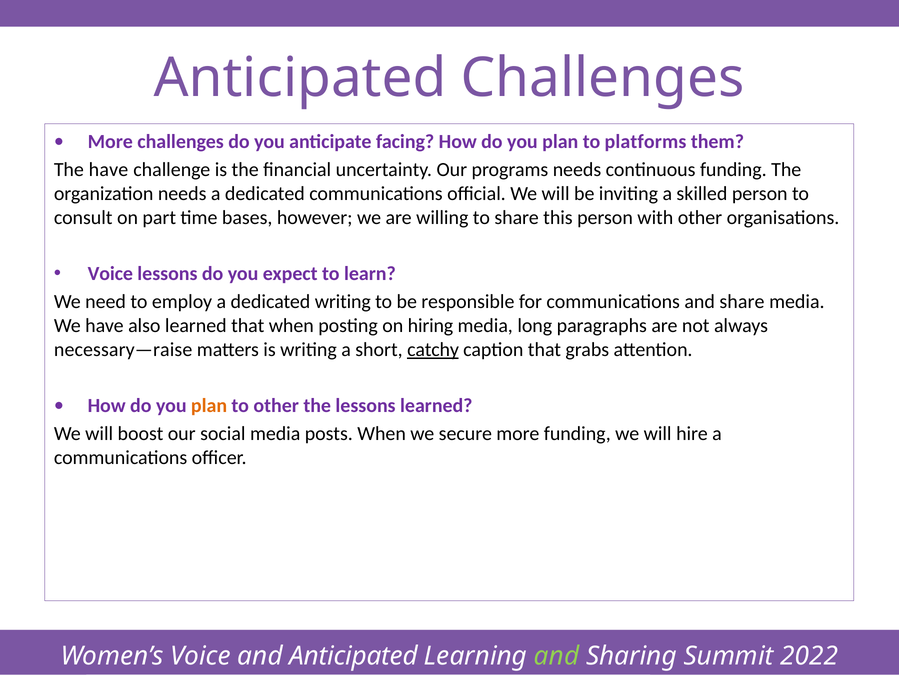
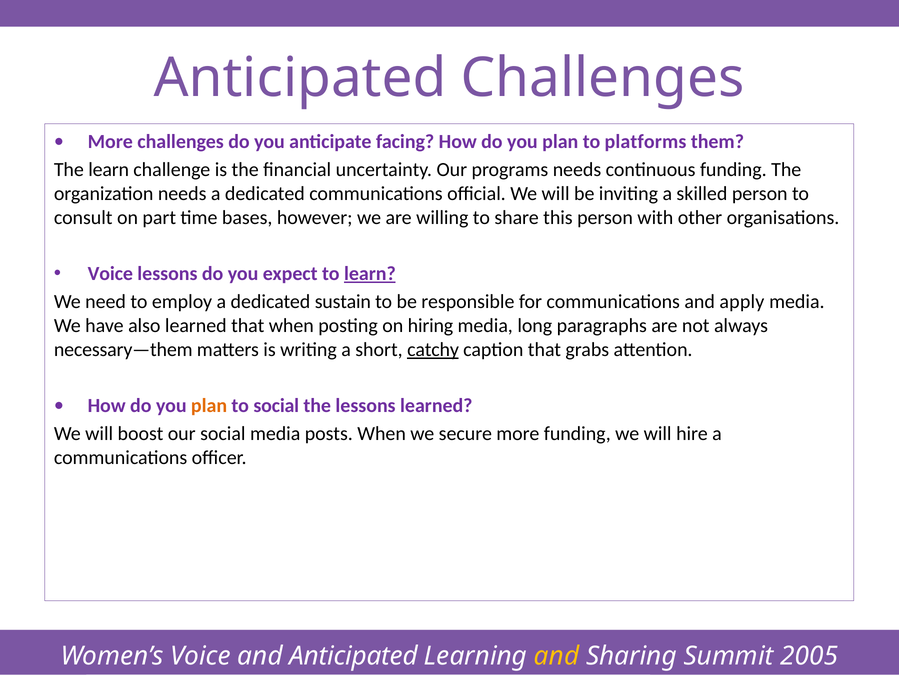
The have: have -> learn
learn at (370, 273) underline: none -> present
dedicated writing: writing -> sustain
and share: share -> apply
necessary—raise: necessary—raise -> necessary—them
to other: other -> social
and at (557, 655) colour: light green -> yellow
2022: 2022 -> 2005
